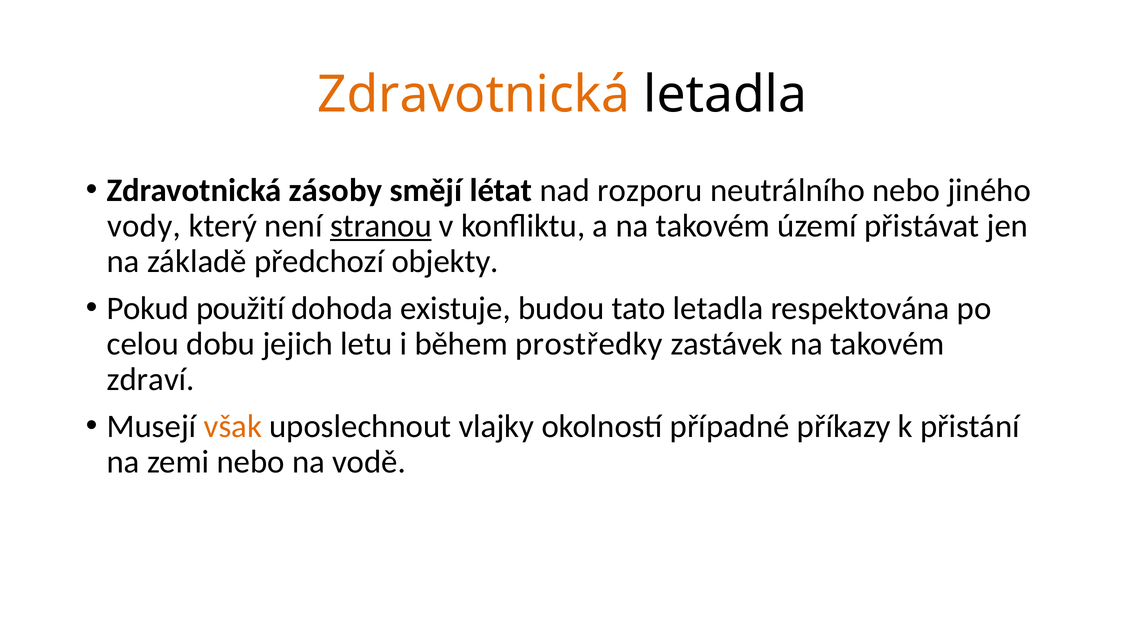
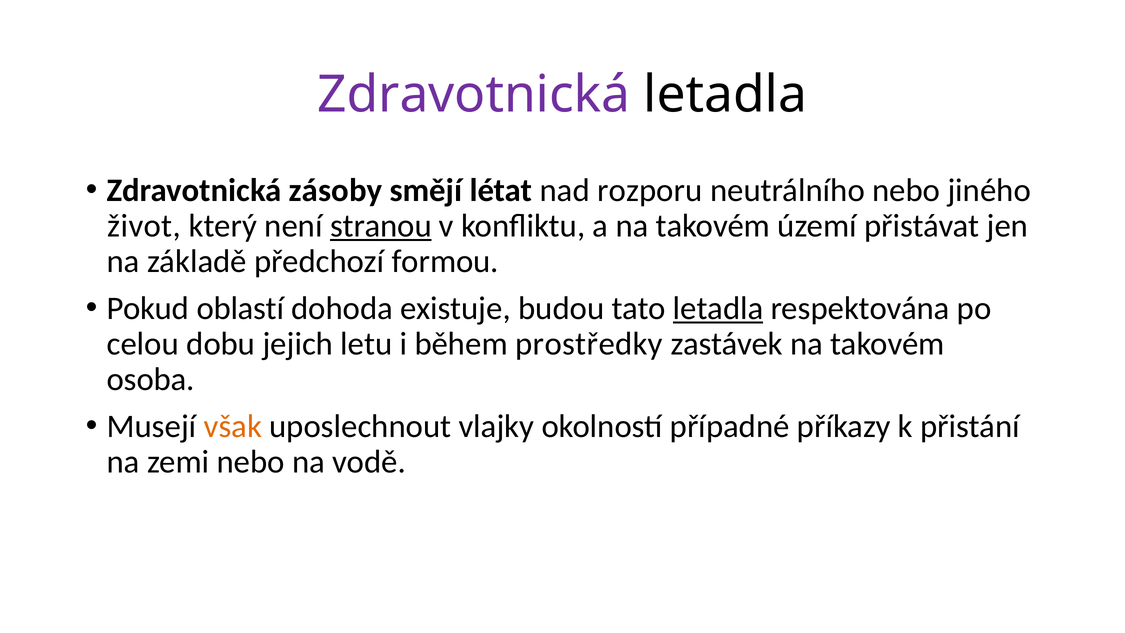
Zdravotnická at (474, 95) colour: orange -> purple
vody: vody -> život
objekty: objekty -> formou
použití: použití -> oblastí
letadla at (718, 308) underline: none -> present
zdraví: zdraví -> osoba
